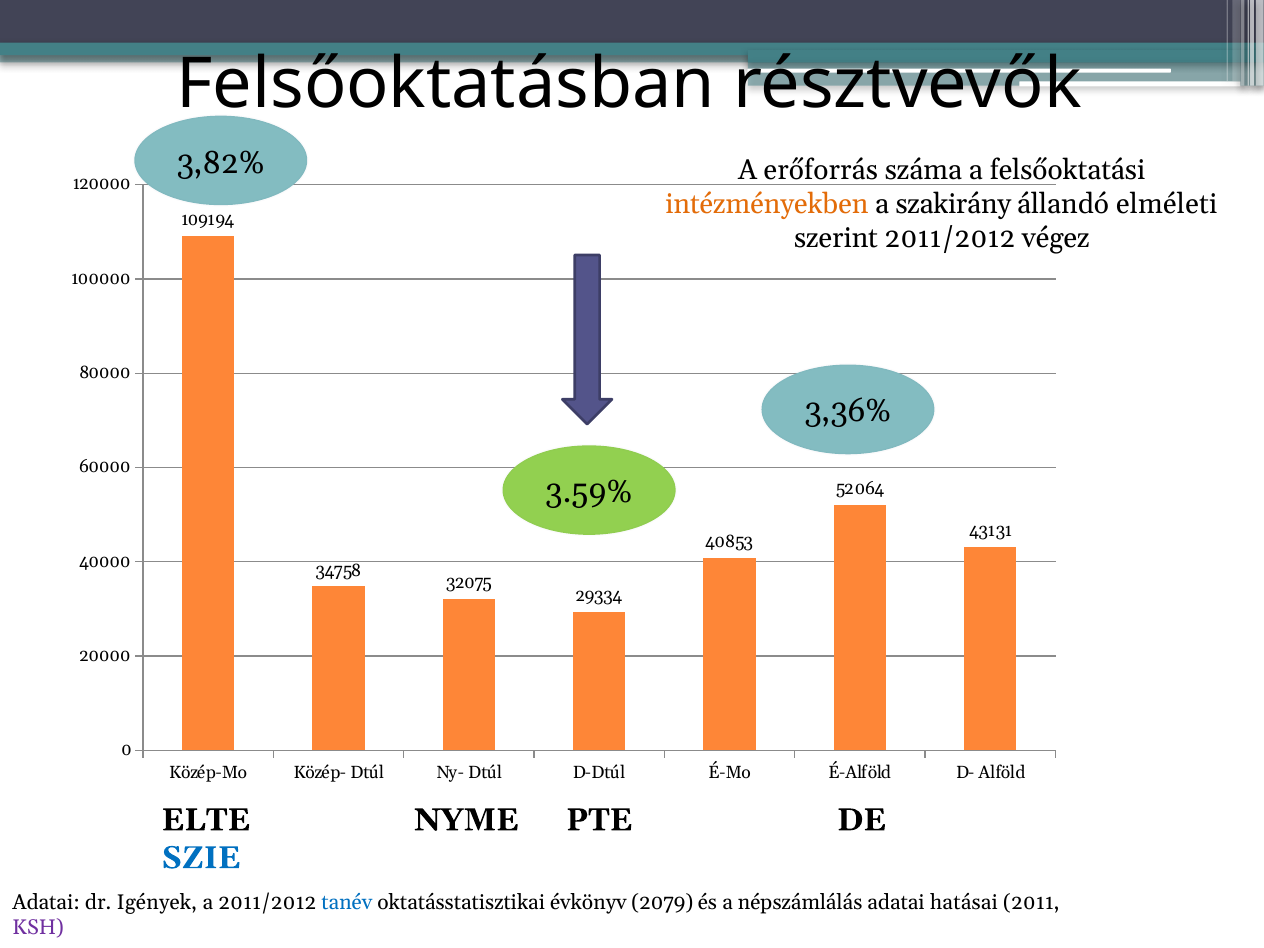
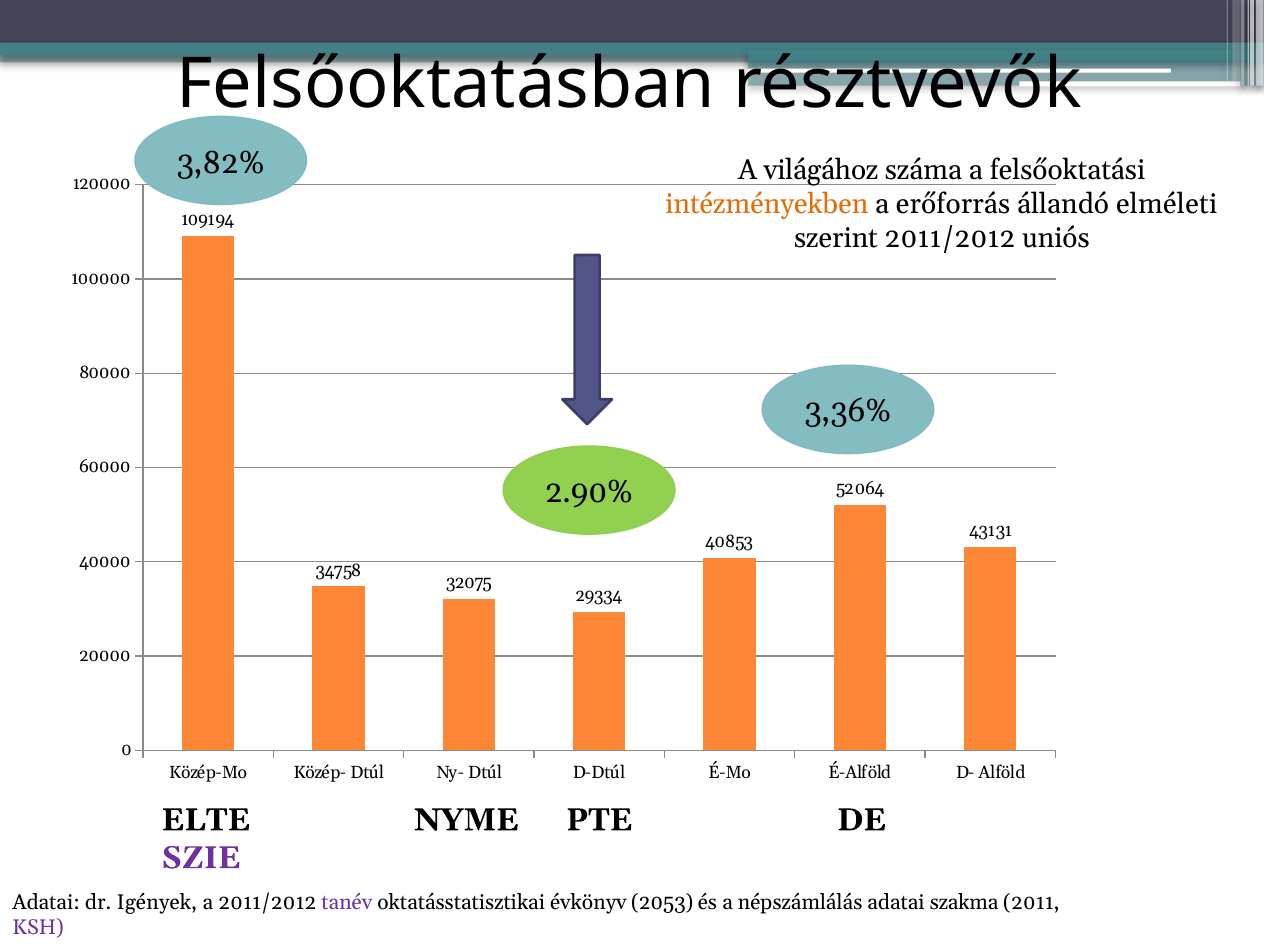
erőforrás: erőforrás -> világához
szakirány: szakirány -> erőforrás
végez: végez -> uniós
3.59%: 3.59% -> 2.90%
SZIE colour: blue -> purple
tanév colour: blue -> purple
2079: 2079 -> 2053
hatásai: hatásai -> szakma
